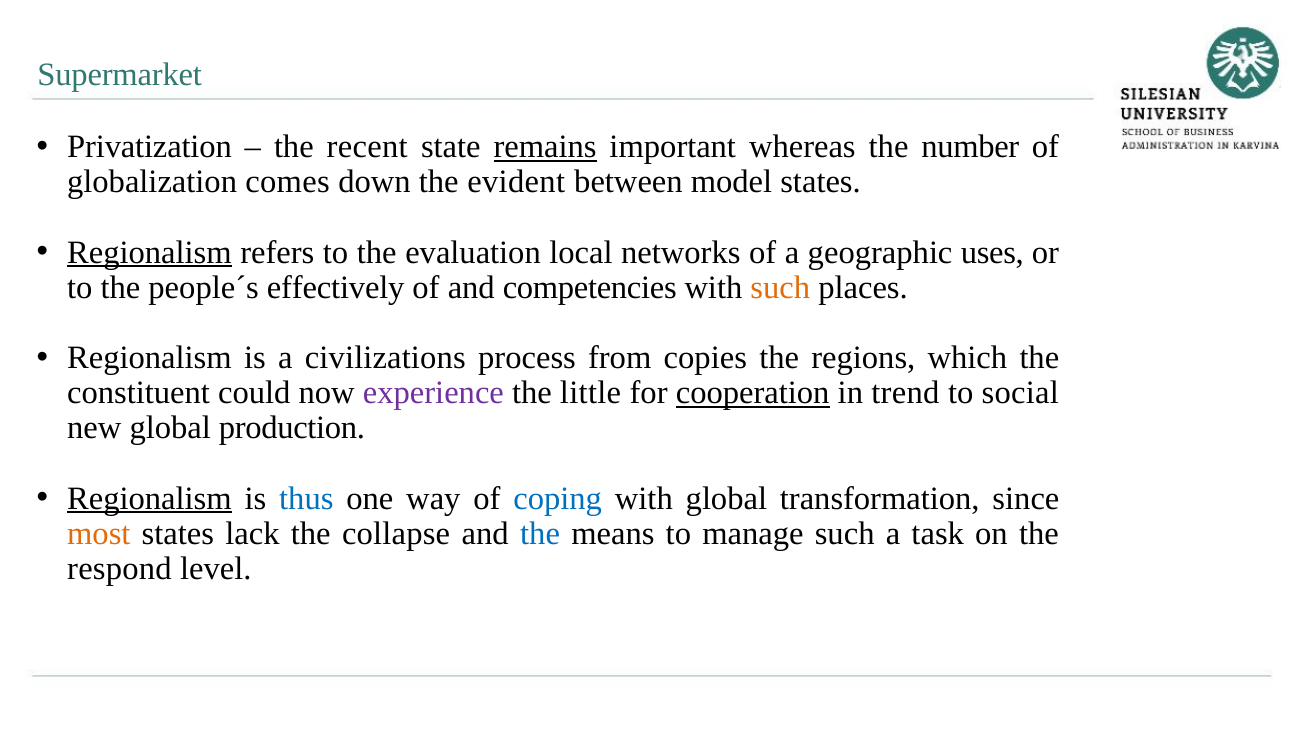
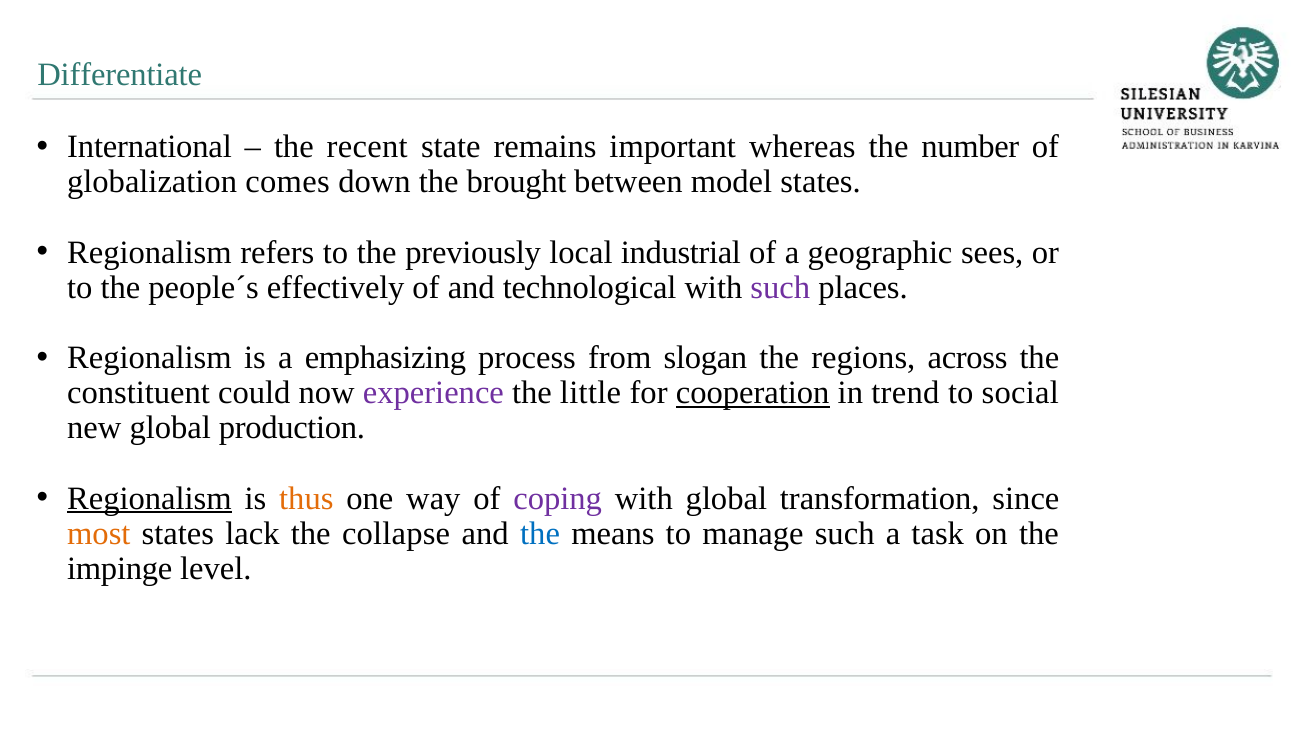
Supermarket: Supermarket -> Differentiate
Privatization: Privatization -> International
remains underline: present -> none
evident: evident -> brought
Regionalism at (149, 252) underline: present -> none
evaluation: evaluation -> previously
networks: networks -> industrial
uses: uses -> sees
competencies: competencies -> technological
such at (780, 287) colour: orange -> purple
civilizations: civilizations -> emphasizing
copies: copies -> slogan
which: which -> across
thus colour: blue -> orange
coping colour: blue -> purple
respond: respond -> impinge
